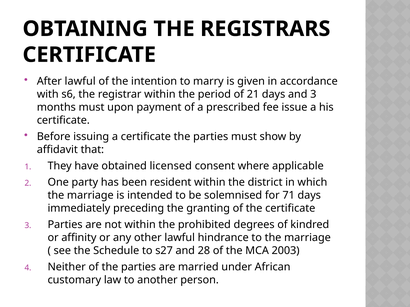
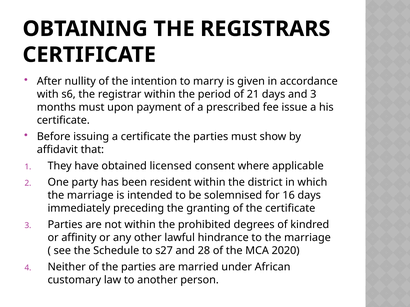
After lawful: lawful -> nullity
71: 71 -> 16
2003: 2003 -> 2020
